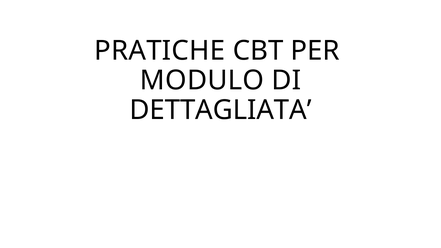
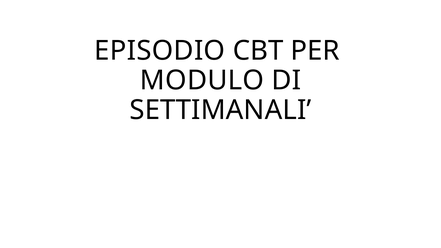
PRATICHE: PRATICHE -> EPISODIO
DETTAGLIATA: DETTAGLIATA -> SETTIMANALI
